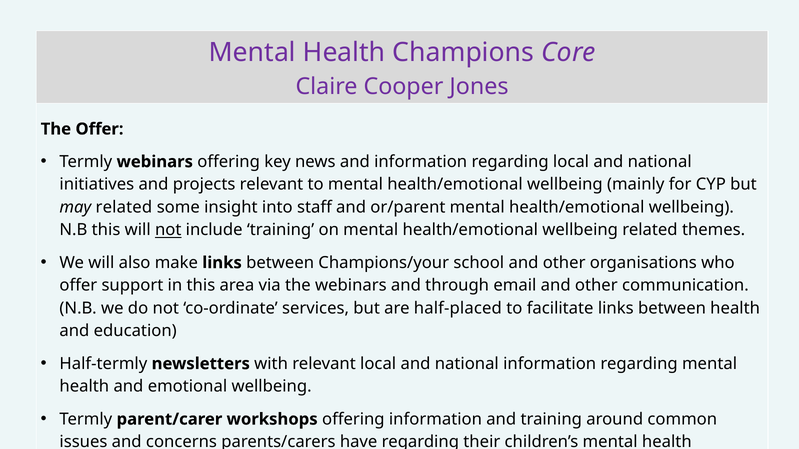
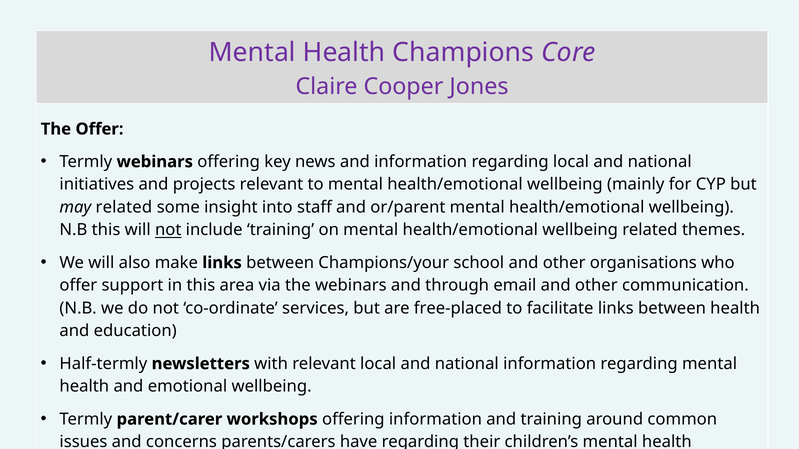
half-placed: half-placed -> free-placed
